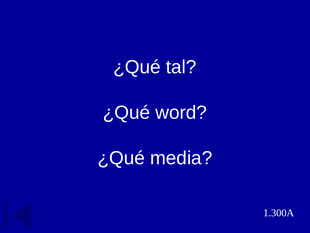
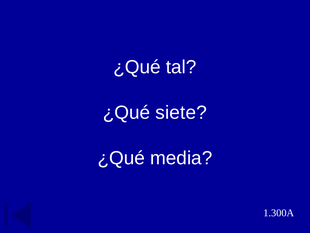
word: word -> siete
